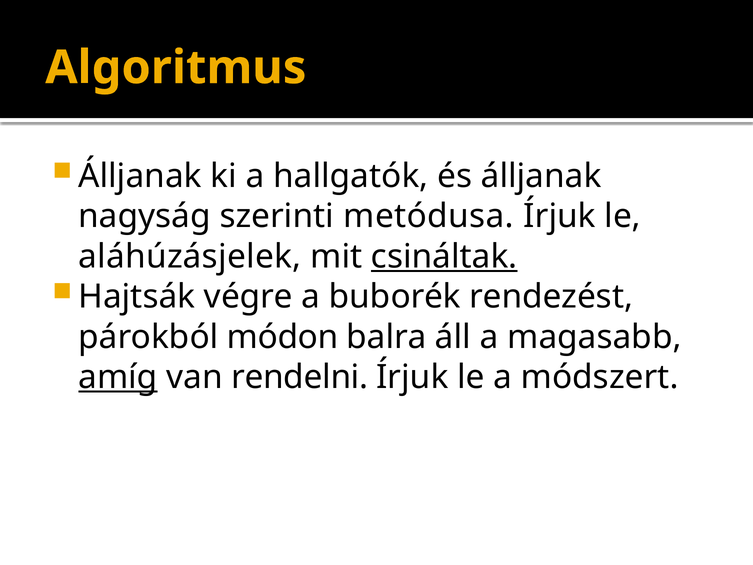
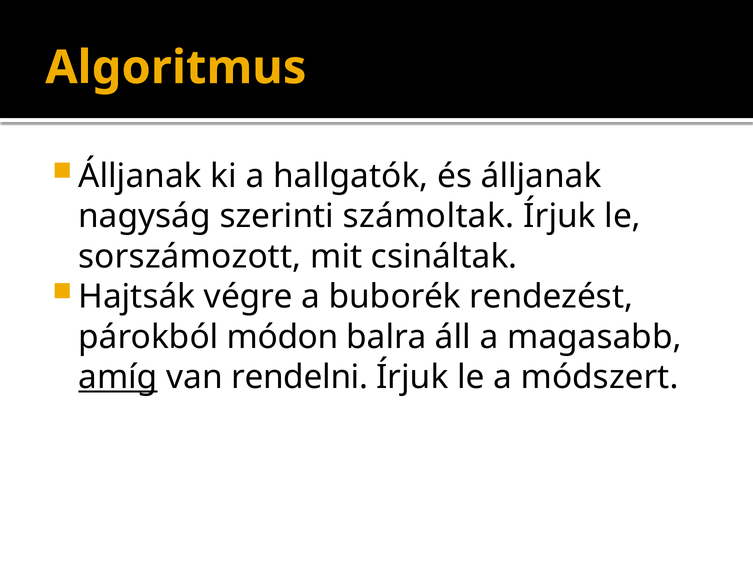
metódusa: metódusa -> számoltak
aláhúzásjelek: aláhúzásjelek -> sorszámozott
csináltak underline: present -> none
